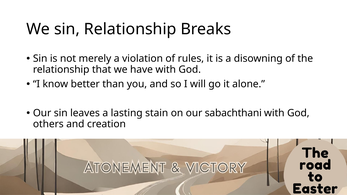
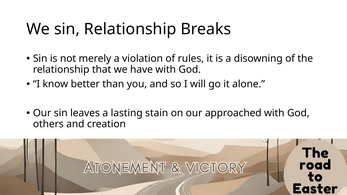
sabachthani: sabachthani -> approached
